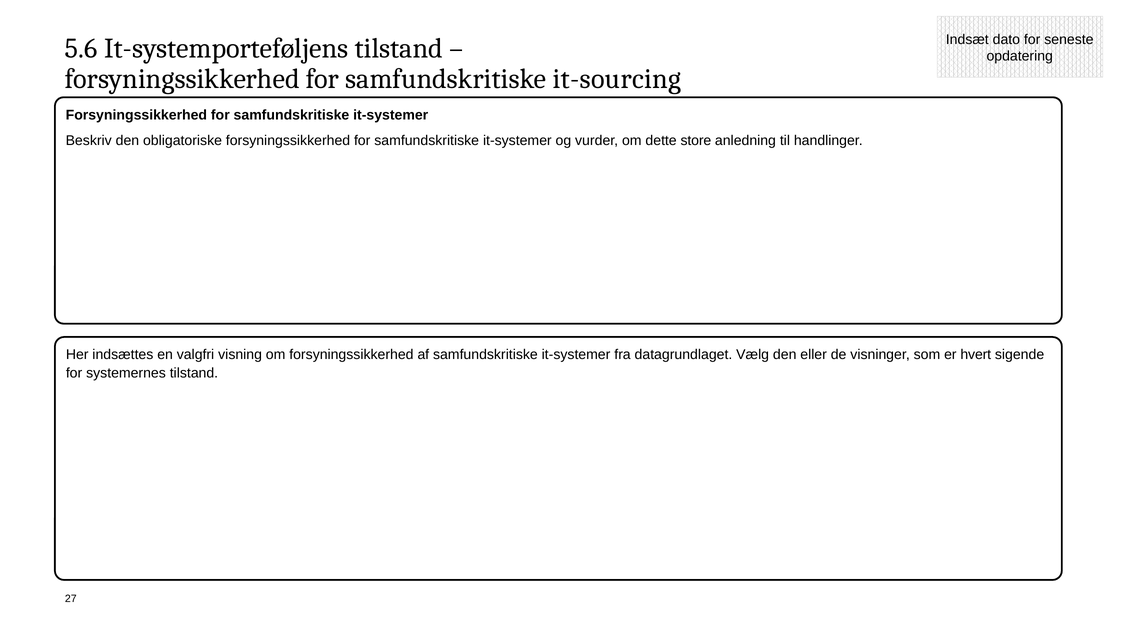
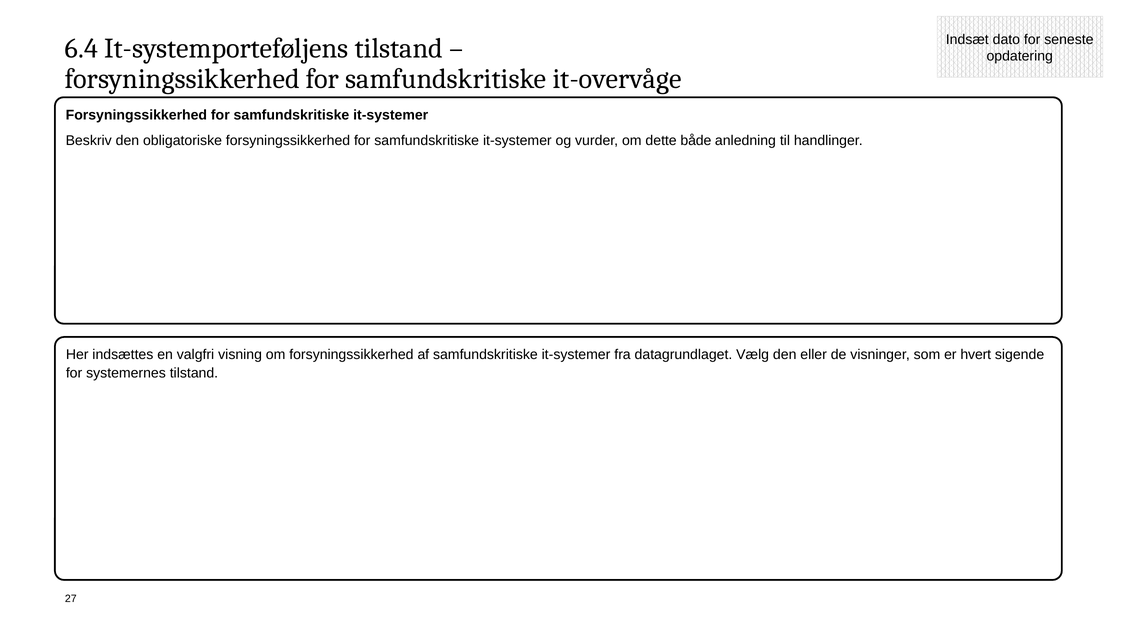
5.6: 5.6 -> 6.4
it-sourcing: it-sourcing -> it-overvåge
store: store -> både
